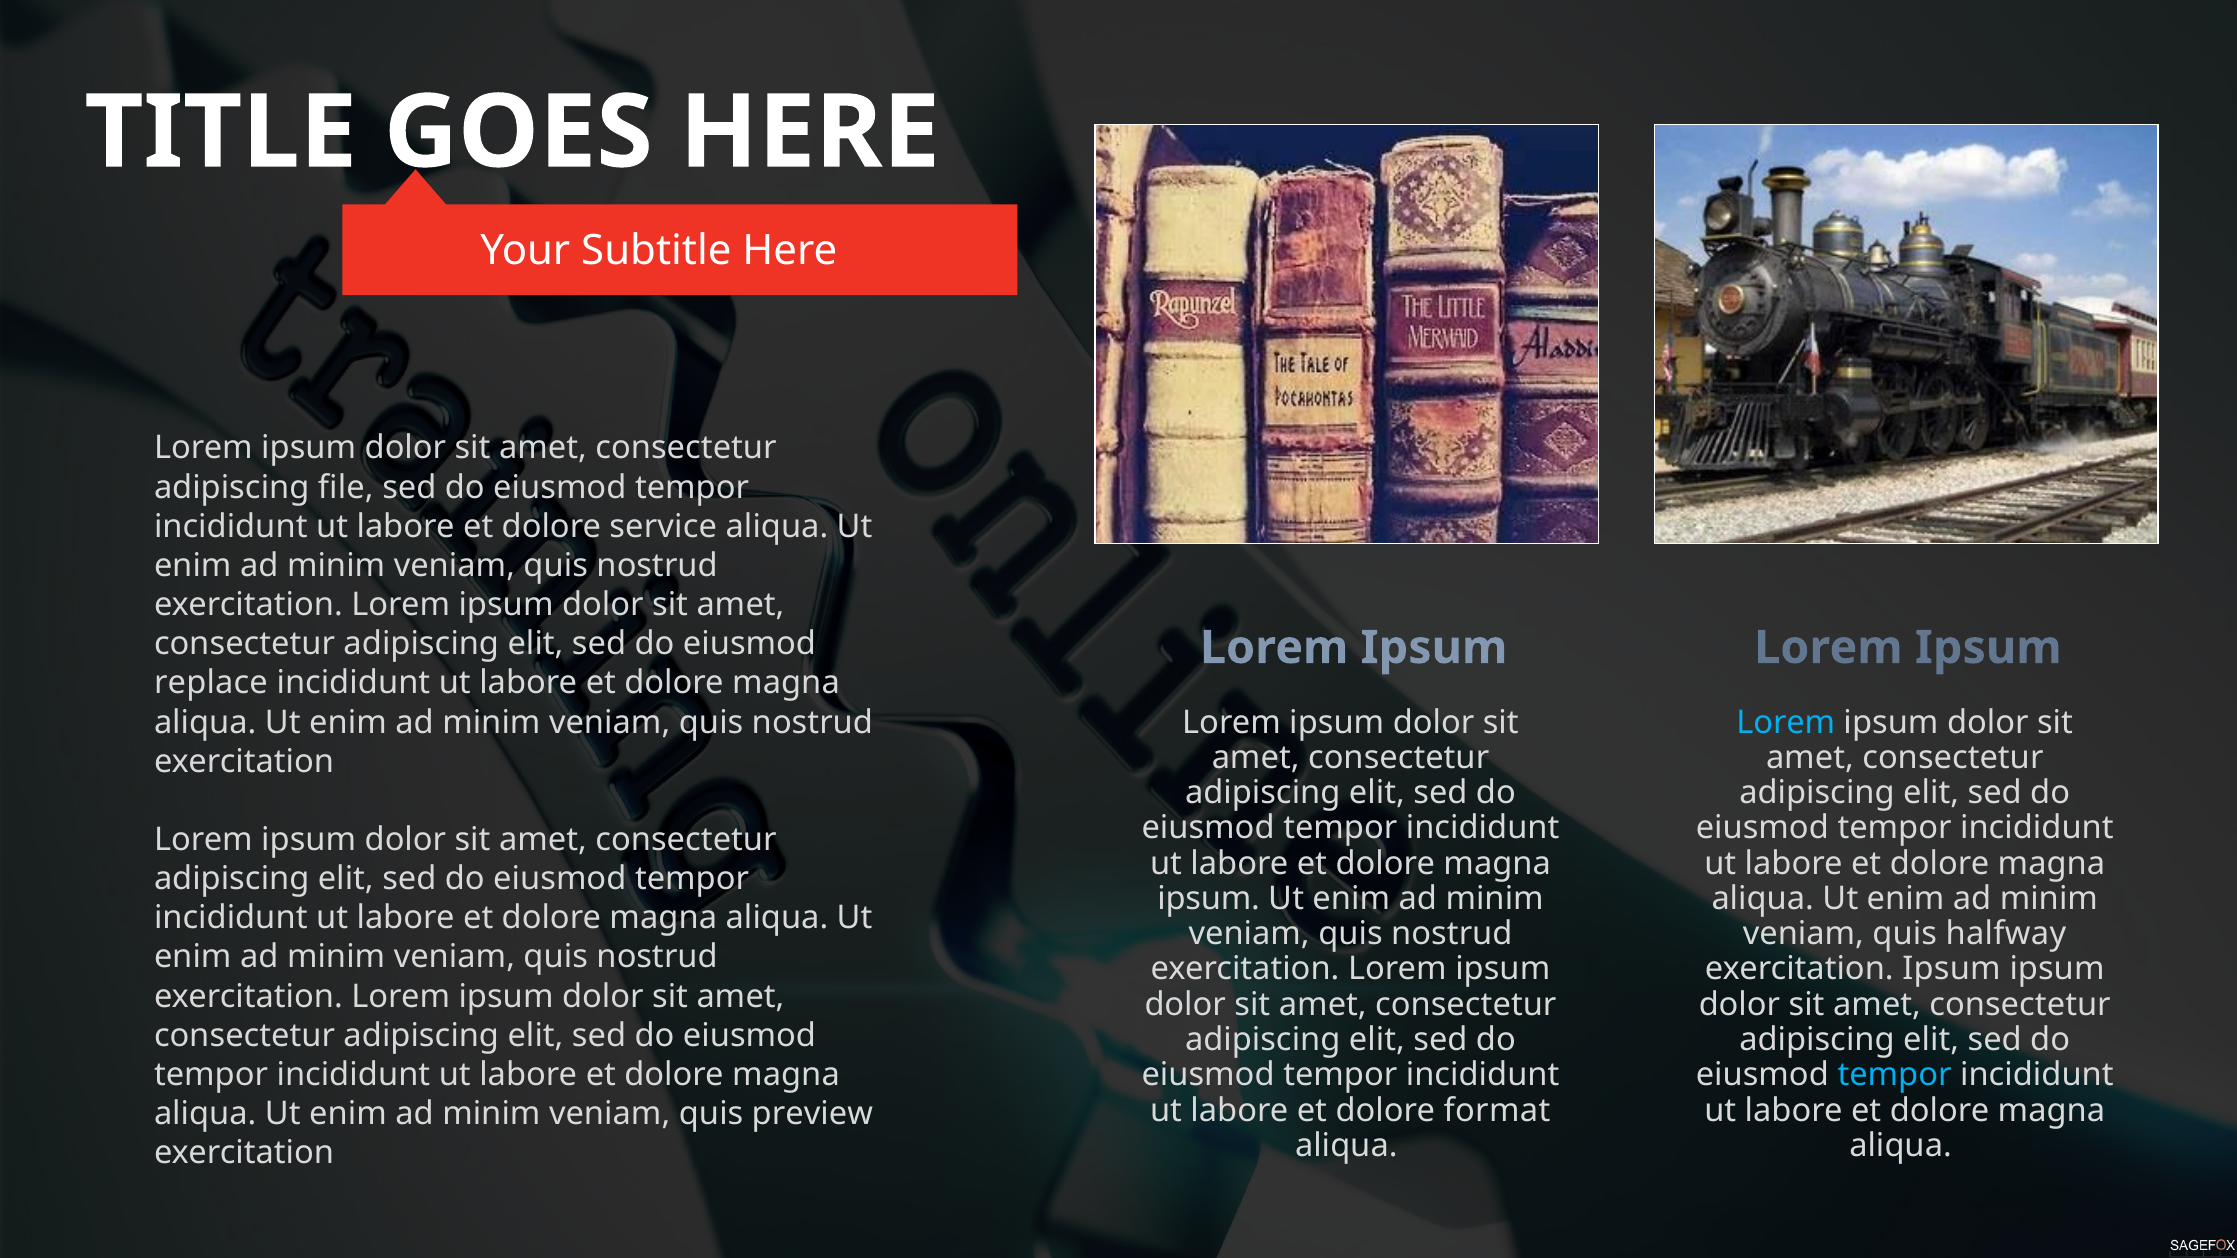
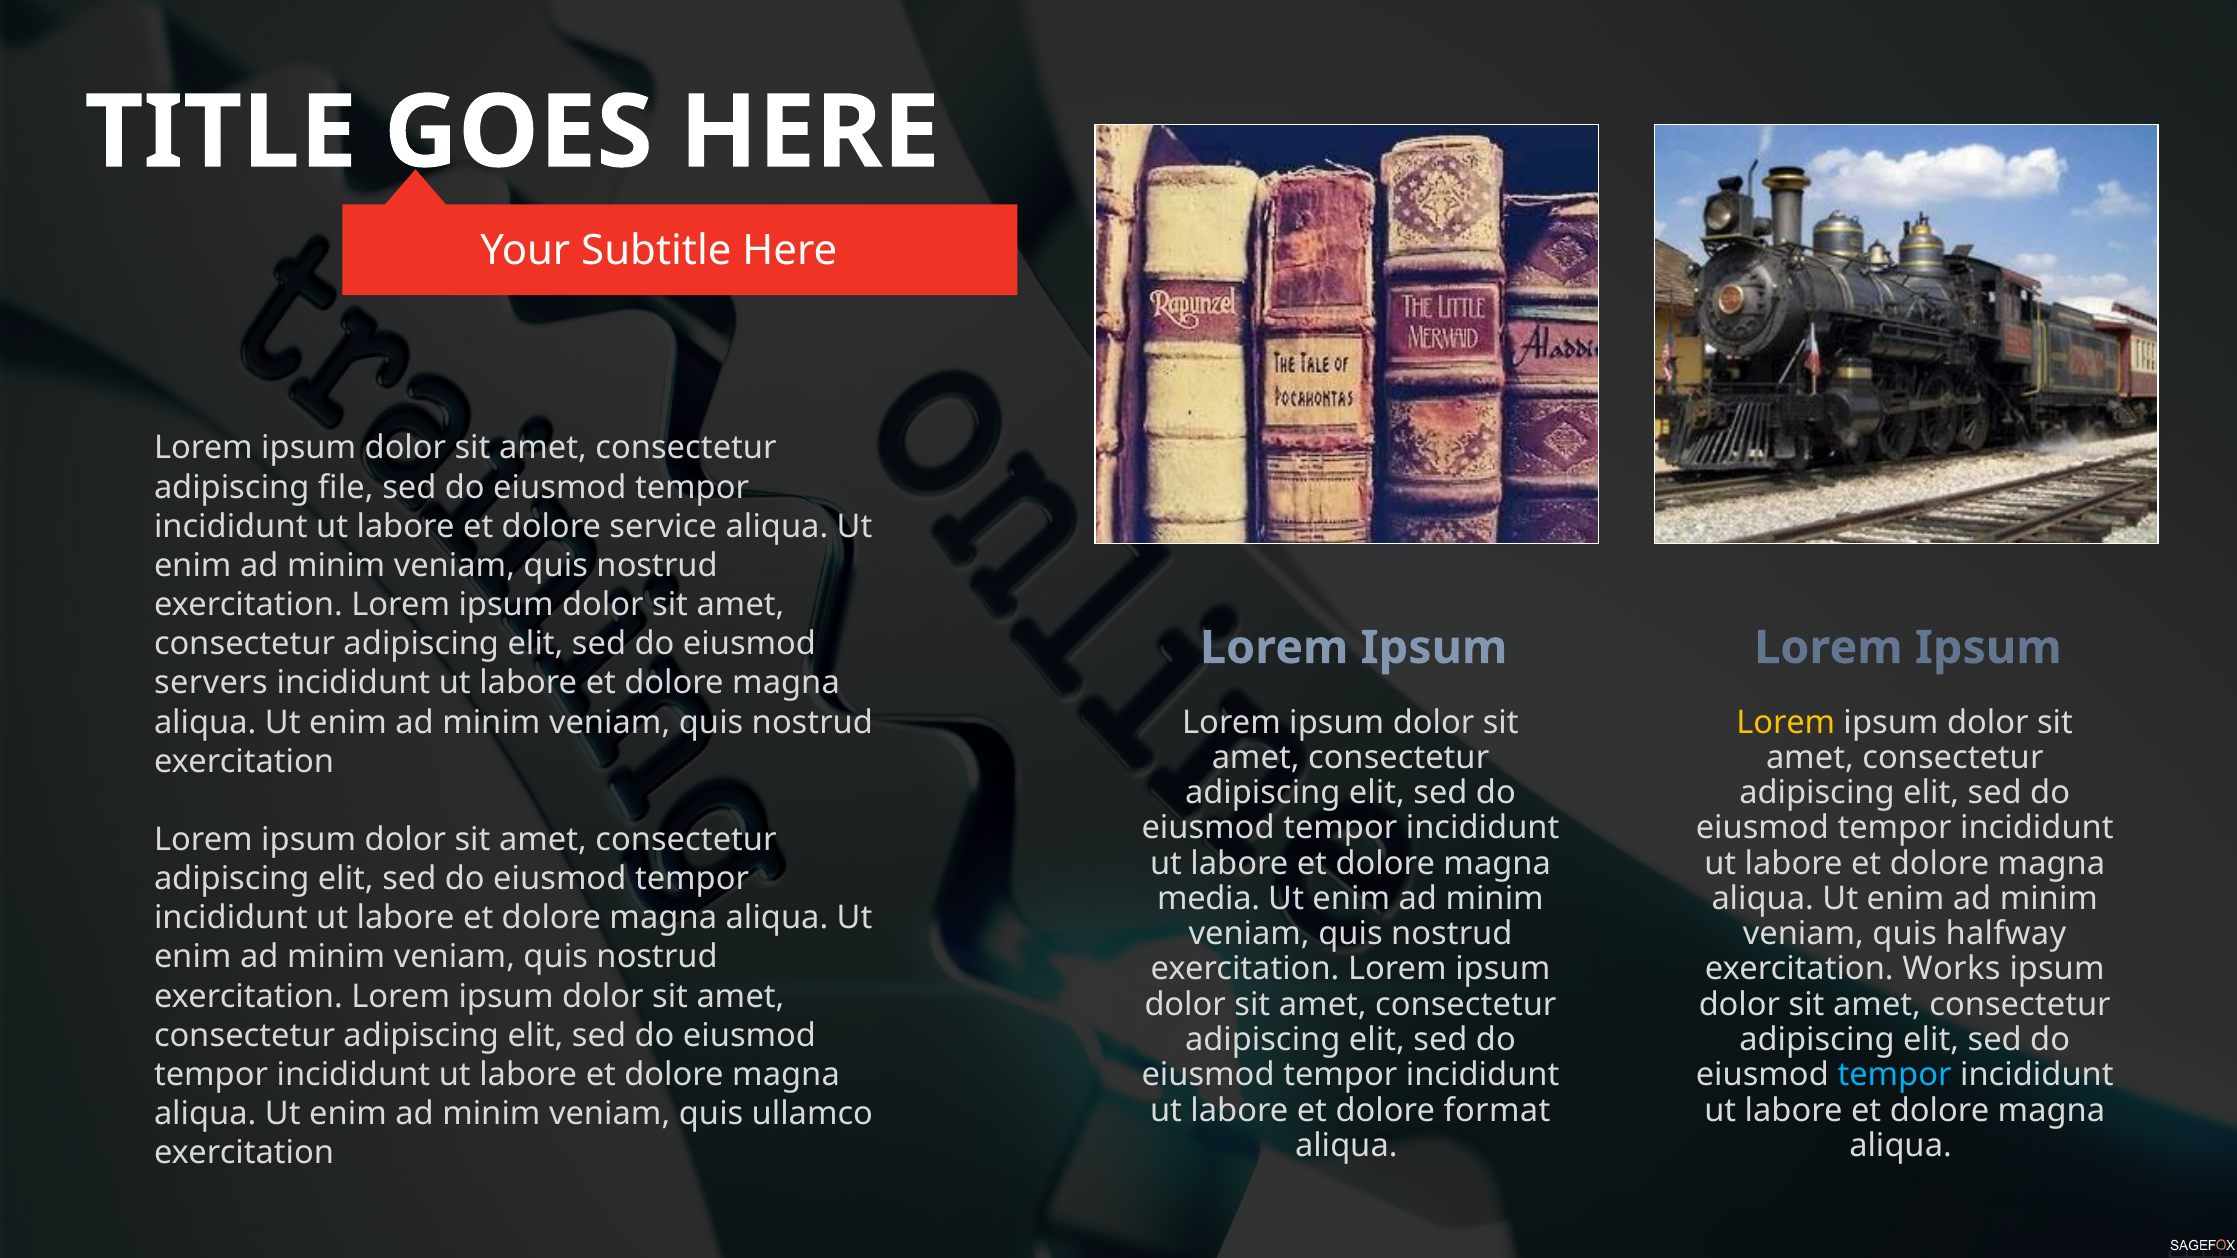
replace: replace -> servers
Lorem at (1786, 723) colour: light blue -> yellow
ipsum at (1209, 899): ipsum -> media
exercitation Ipsum: Ipsum -> Works
preview: preview -> ullamco
